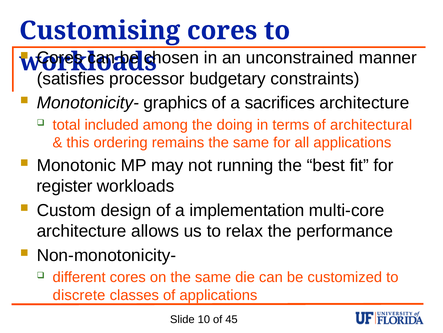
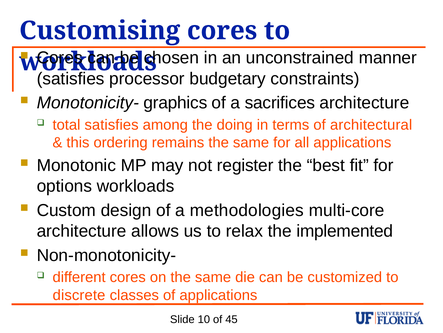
total included: included -> satisfies
running: running -> register
register: register -> options
implementation: implementation -> methodologies
performance: performance -> implemented
